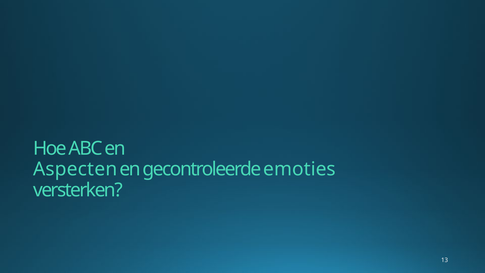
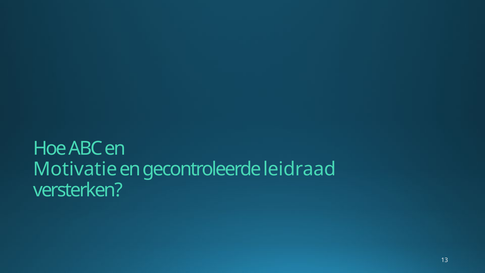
Aspecten: Aspecten -> Motivatie
emoties: emoties -> leidraad
